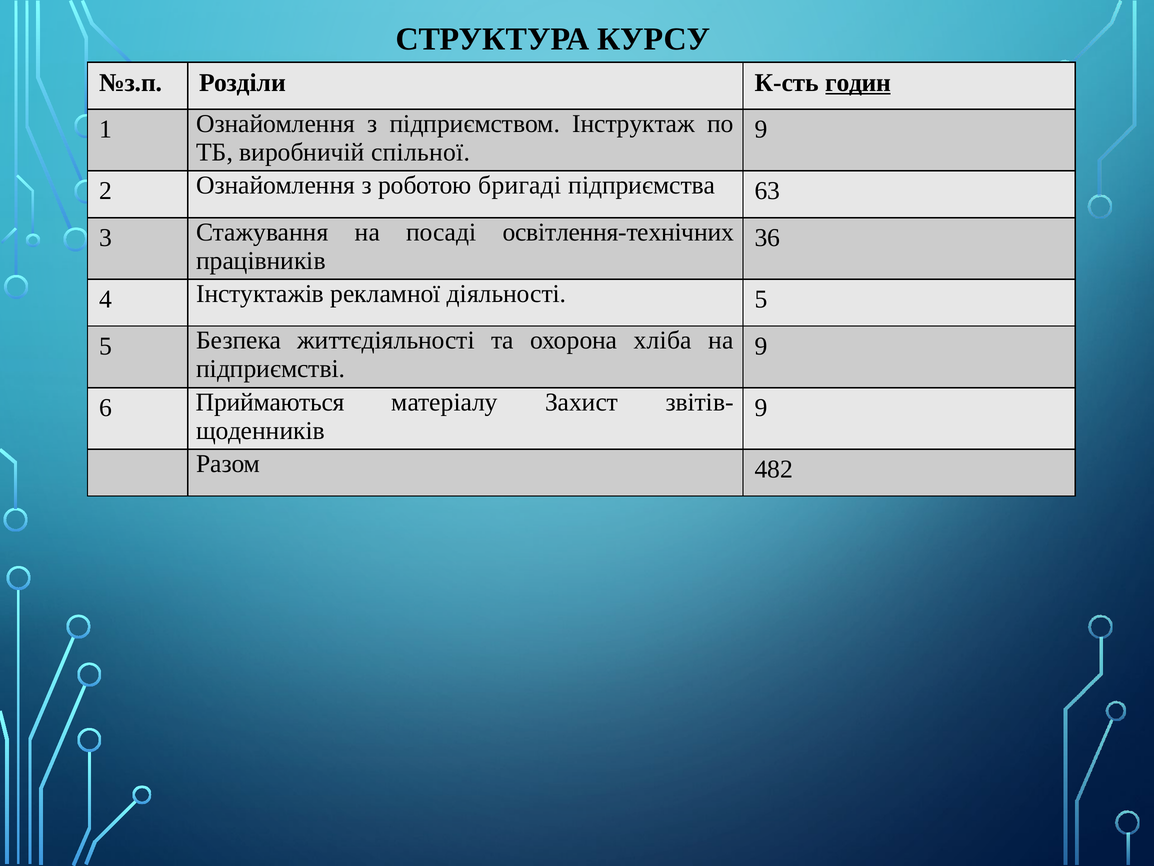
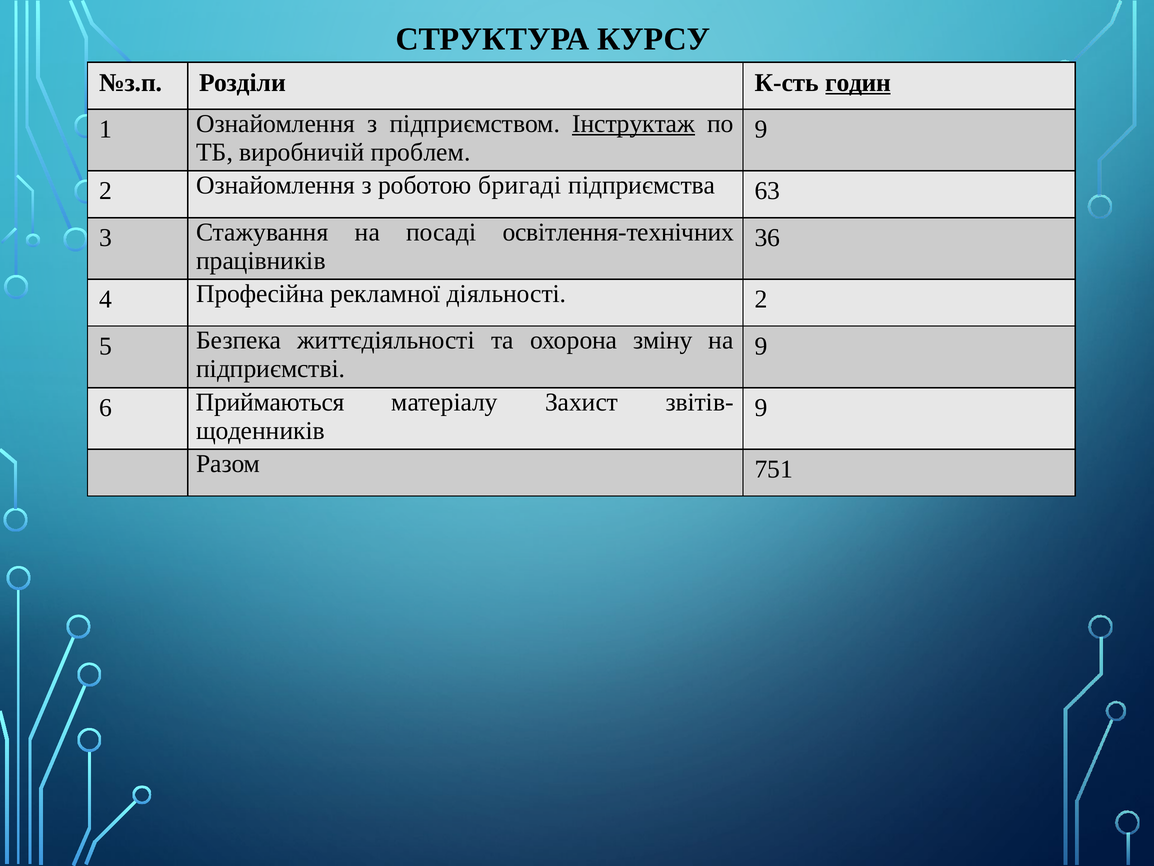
Інструктаж underline: none -> present
спільної: спільної -> проблем
Інстуктажів: Інстуктажів -> Професійна
діяльності 5: 5 -> 2
хліба: хліба -> зміну
482: 482 -> 751
